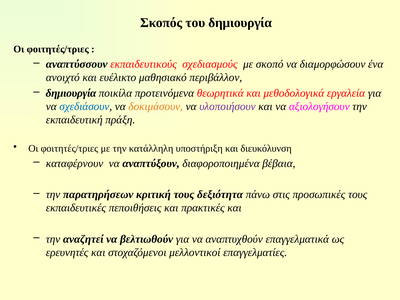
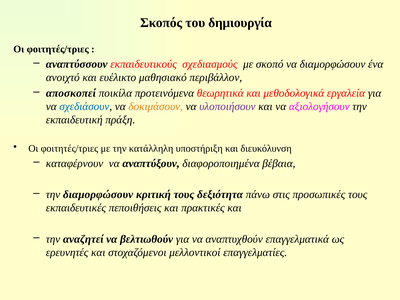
δημιουργία at (71, 93): δημιουργία -> αποσκοπεί
την παρατηρήσεων: παρατηρήσεων -> διαμορφώσουν
